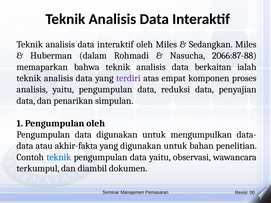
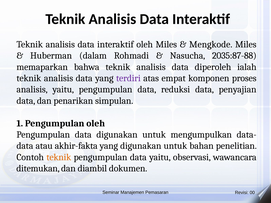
Sedangkan: Sedangkan -> Mengkode
2066:87-88: 2066:87-88 -> 2035:87-88
berkaitan: berkaitan -> diperoleh
teknik at (59, 157) colour: blue -> orange
terkumpul: terkumpul -> ditemukan
